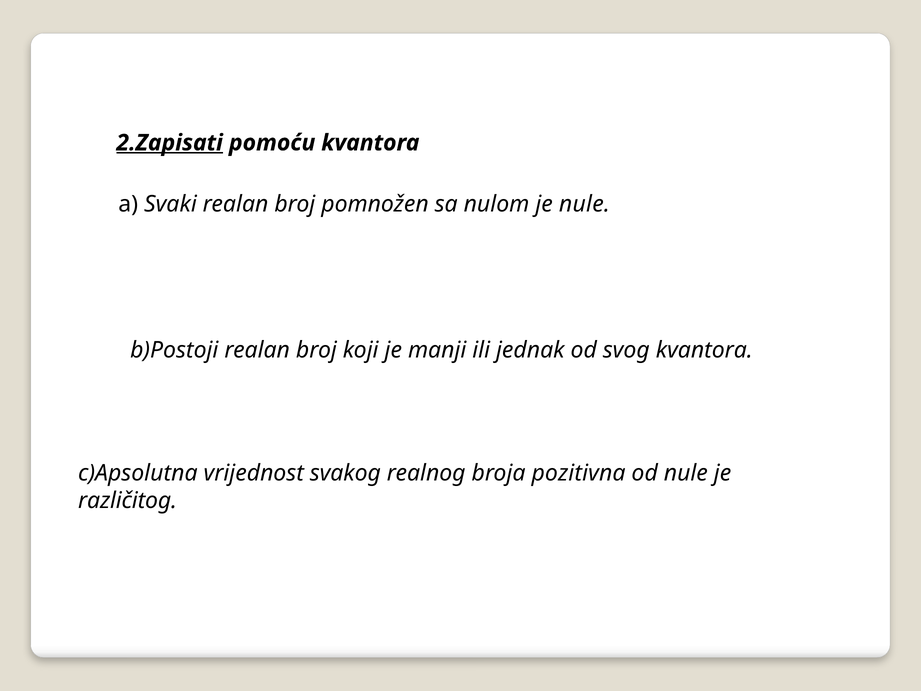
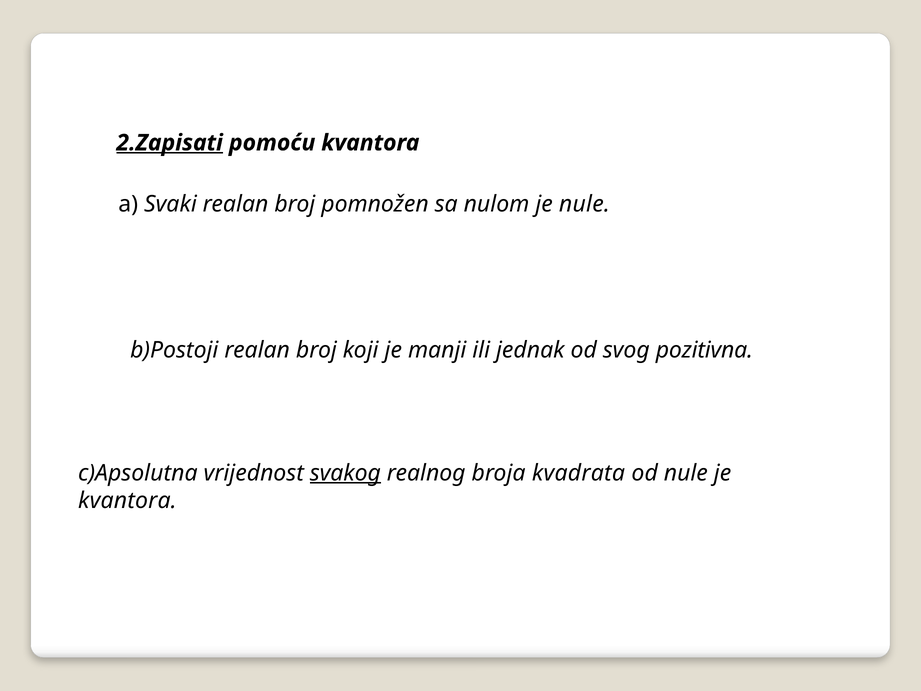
svog kvantora: kvantora -> pozitivna
svakog underline: none -> present
pozitivna: pozitivna -> kvadrata
različitog at (128, 500): različitog -> kvantora
